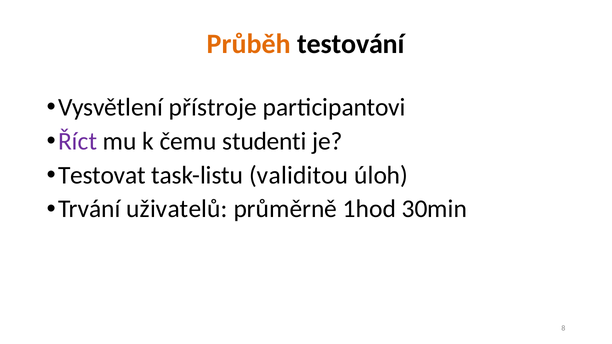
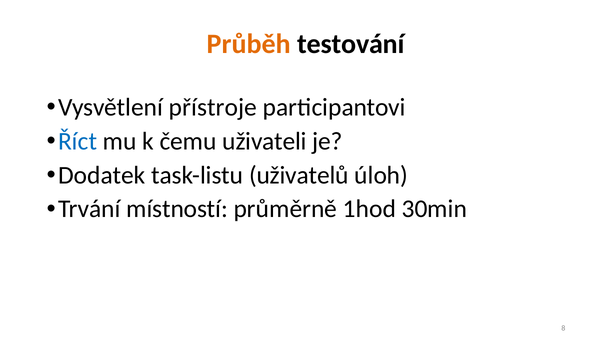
Říct colour: purple -> blue
studenti: studenti -> uživateli
Testovat: Testovat -> Dodatek
validitou: validitou -> uživatelů
uživatelů: uživatelů -> místností
